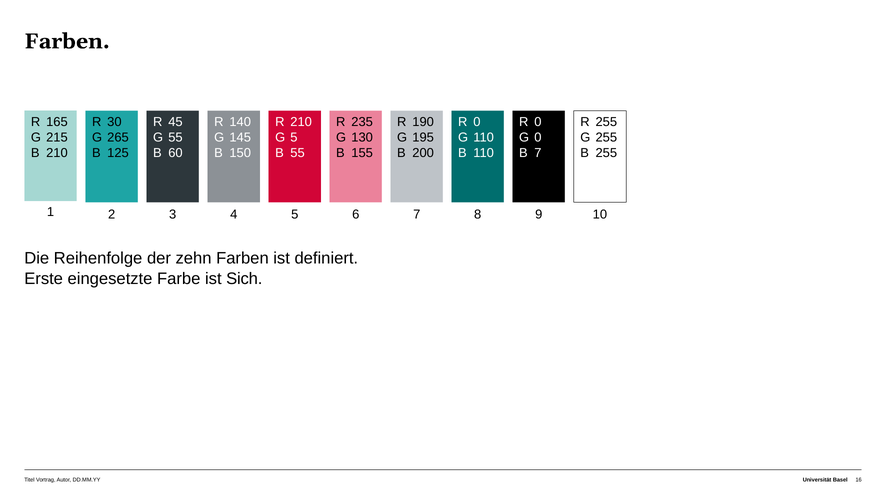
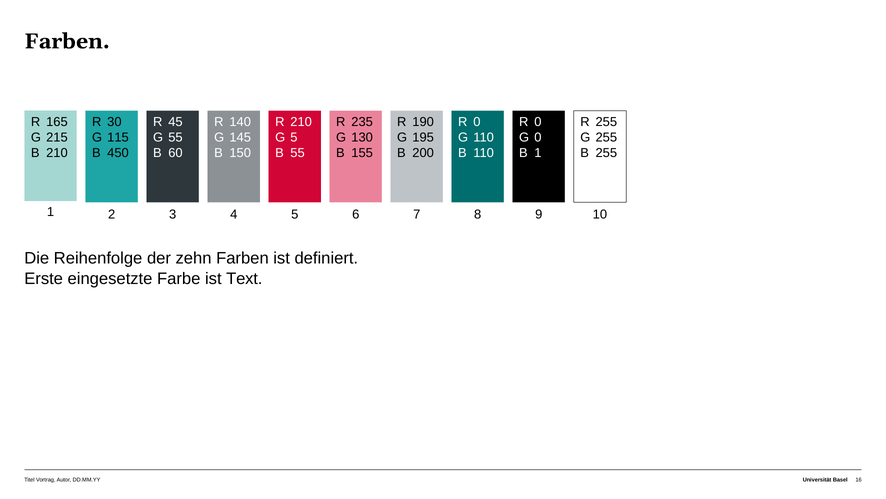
265: 265 -> 115
125: 125 -> 450
B 7: 7 -> 1
Sich: Sich -> Text
